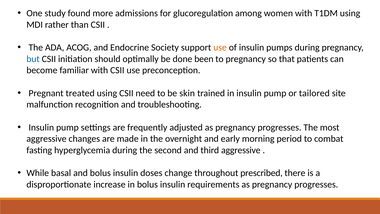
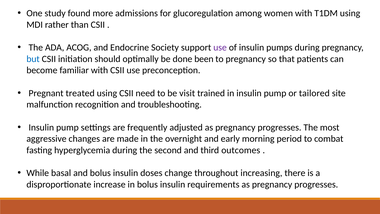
use at (220, 47) colour: orange -> purple
skin: skin -> visit
third aggressive: aggressive -> outcomes
prescribed: prescribed -> increasing
